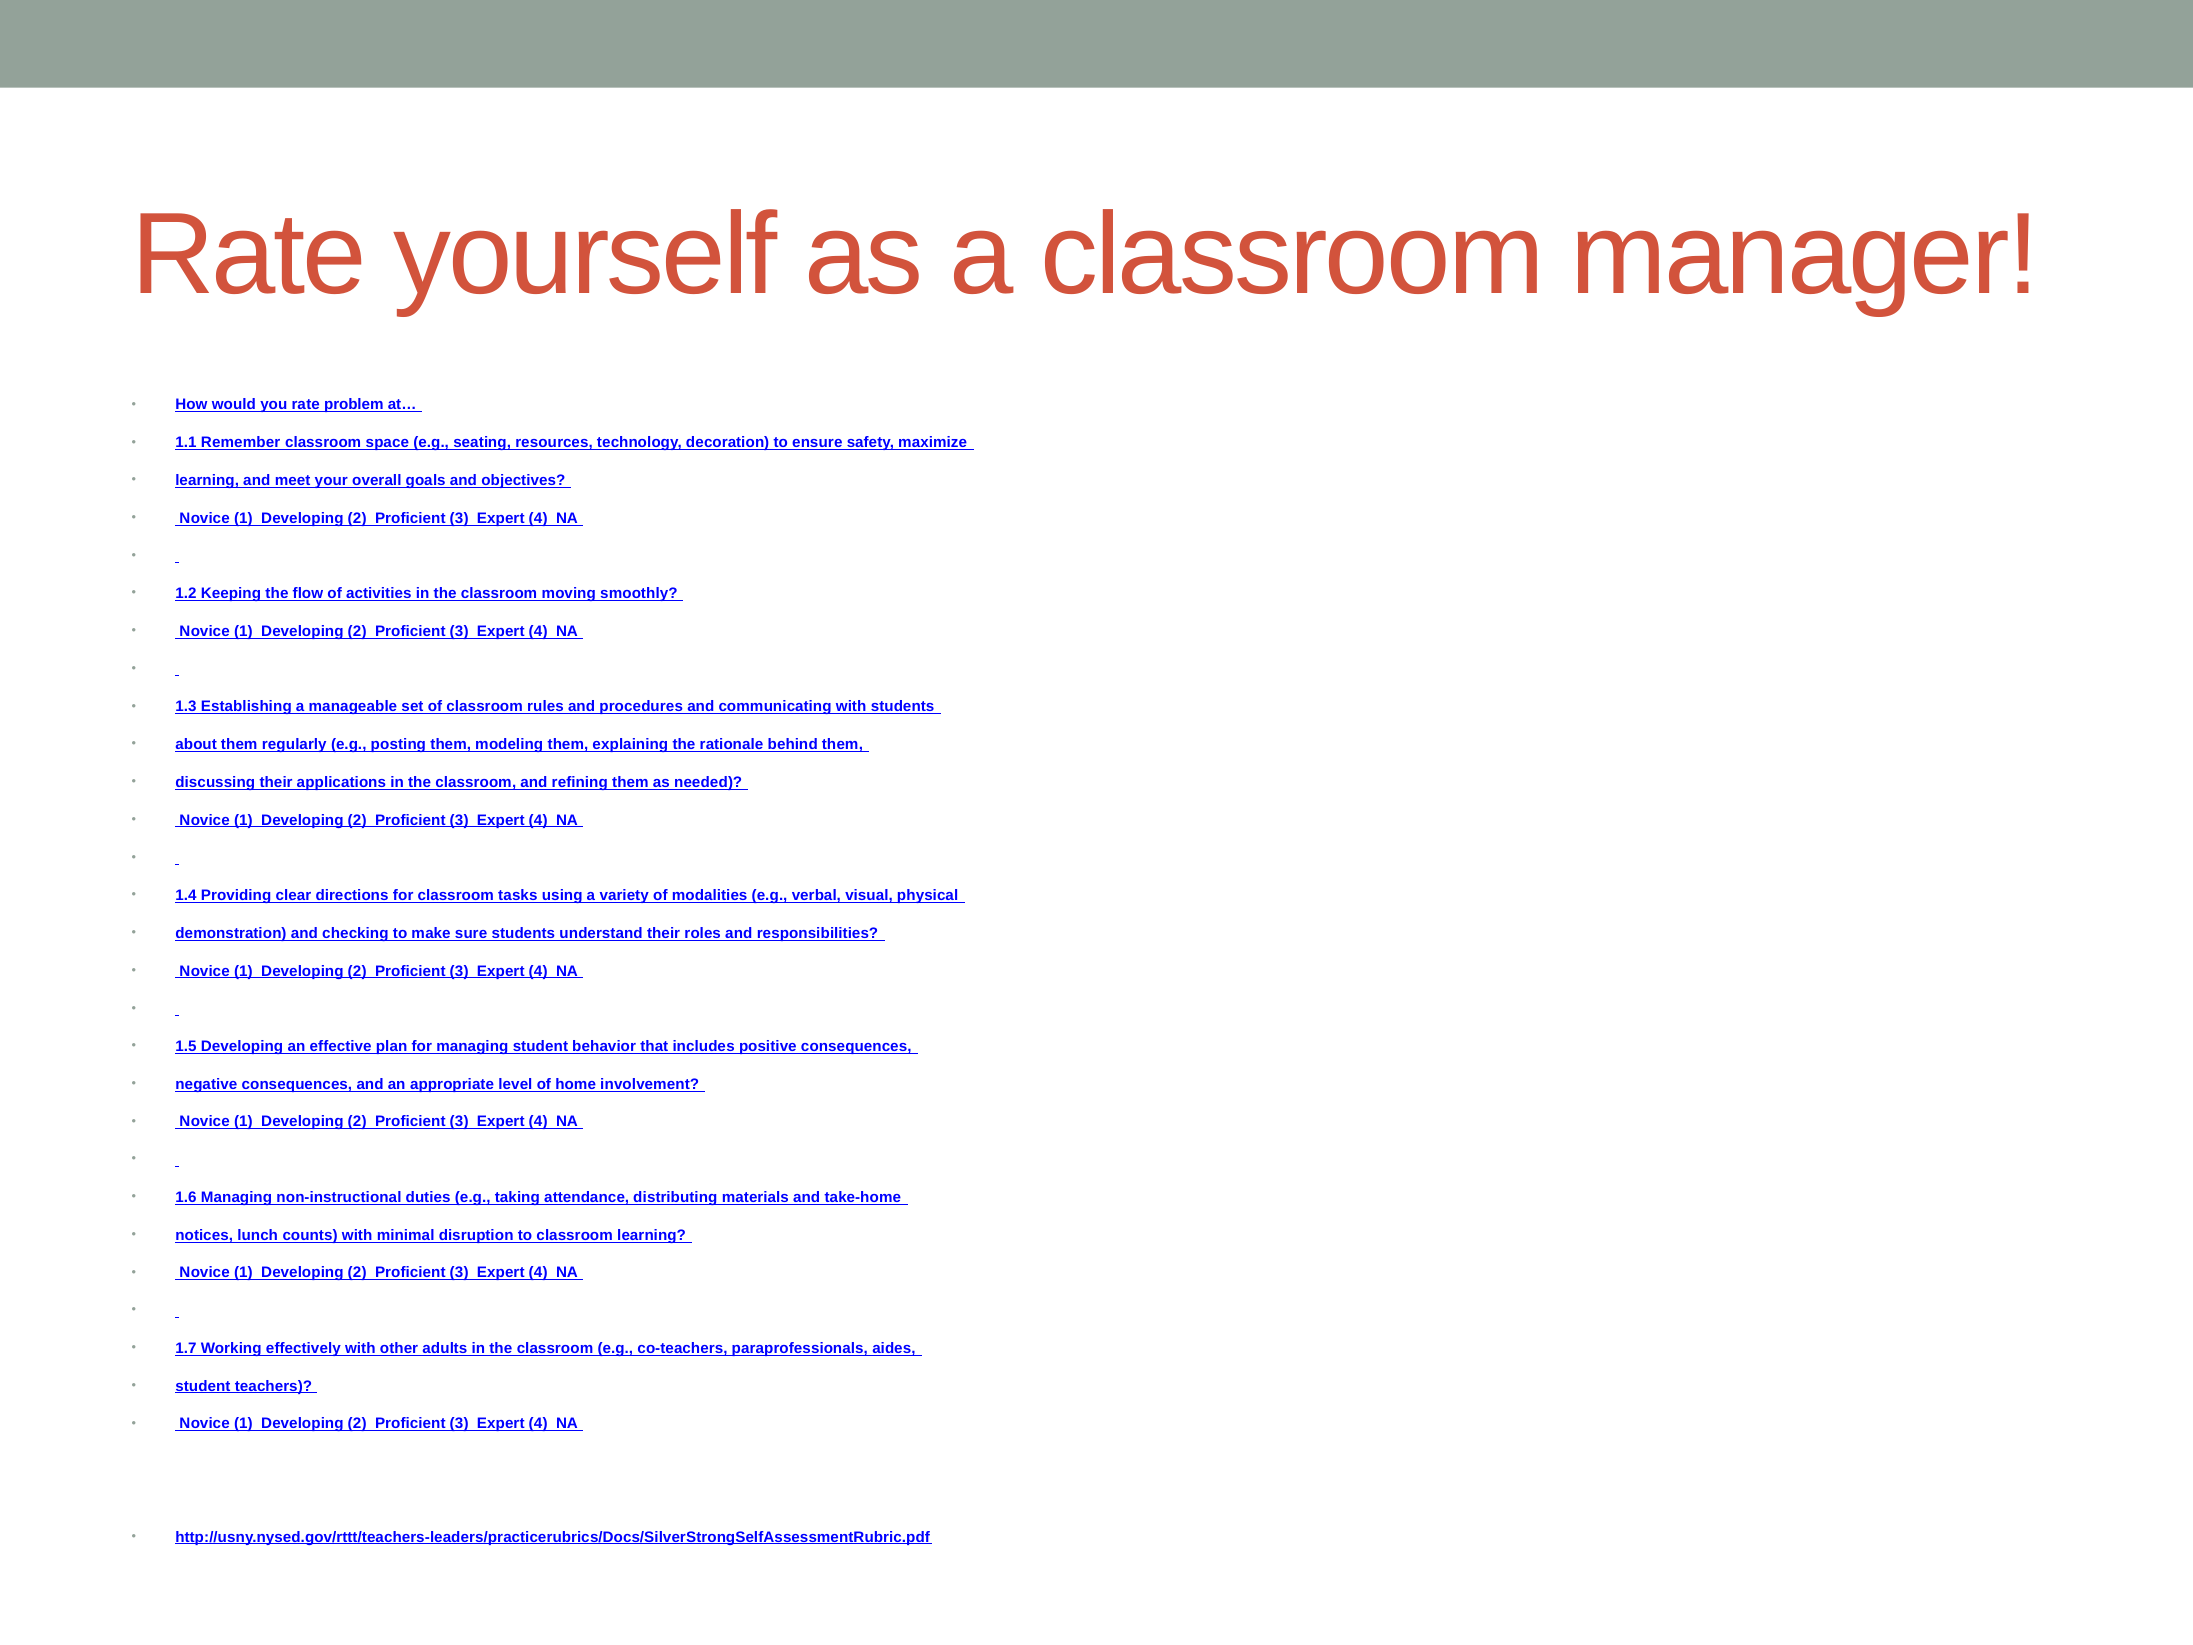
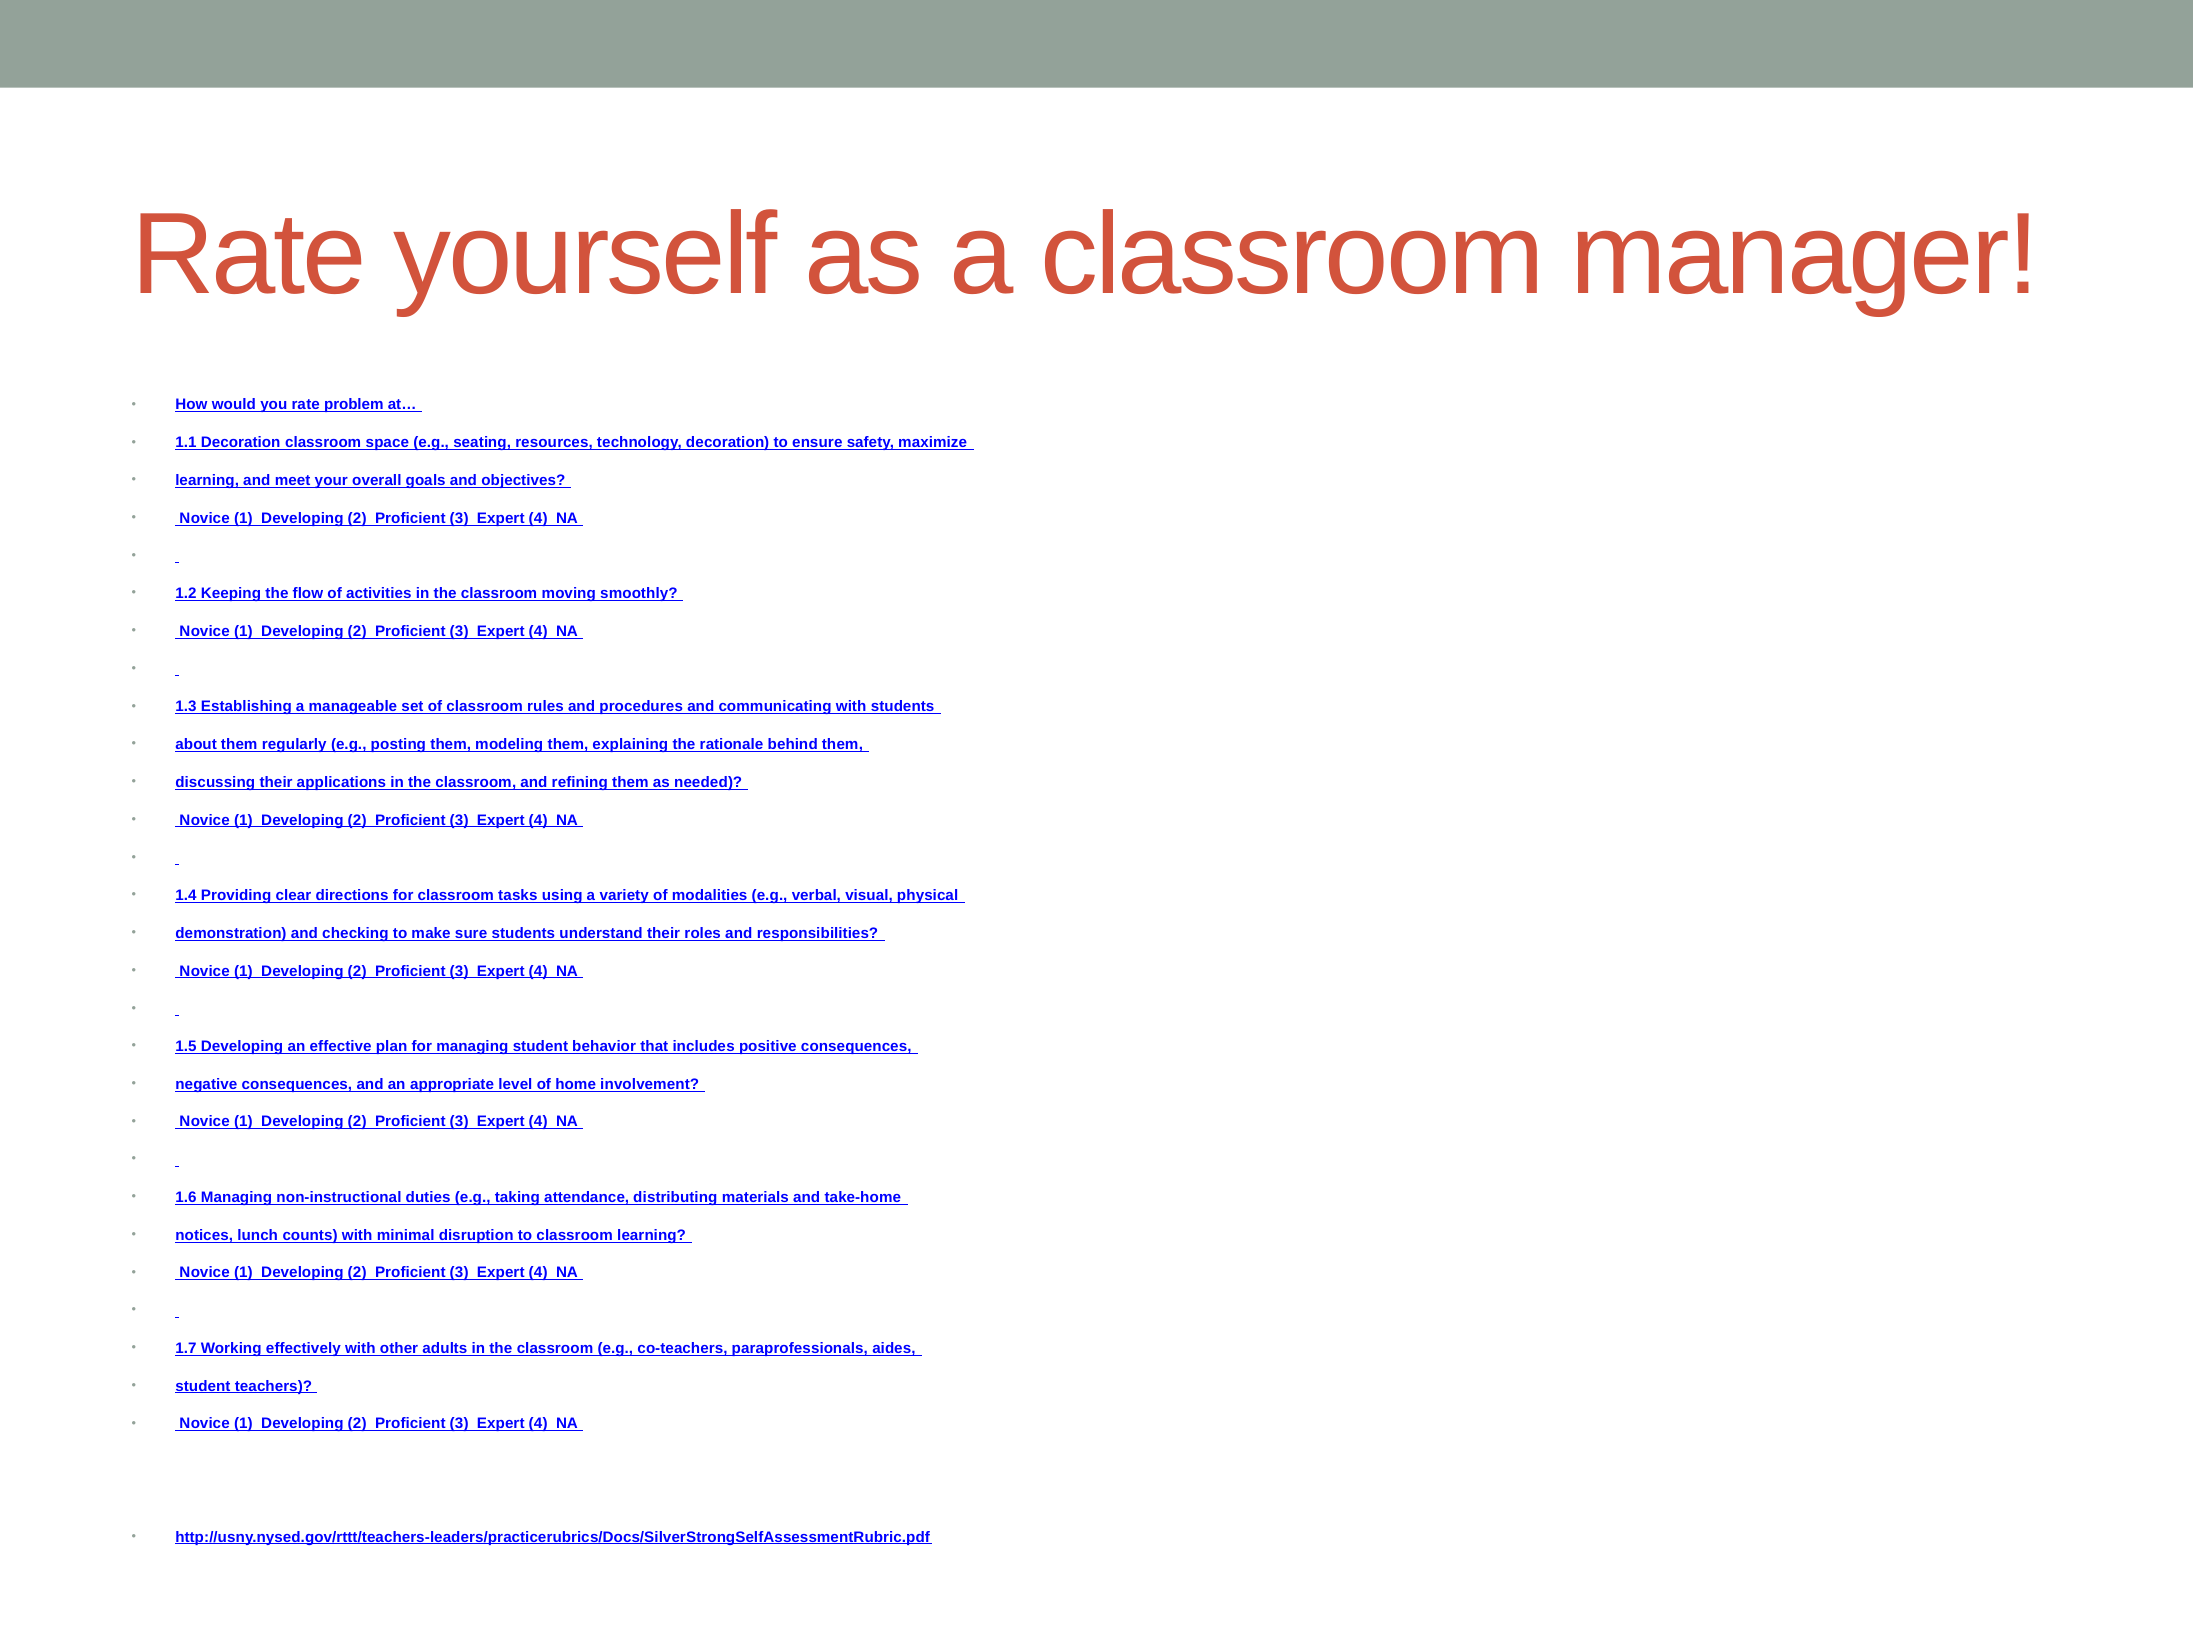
1.1 Remember: Remember -> Decoration
